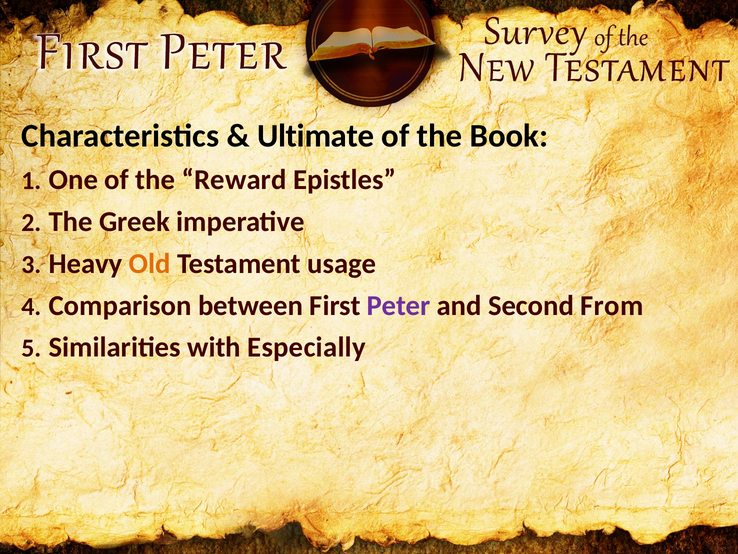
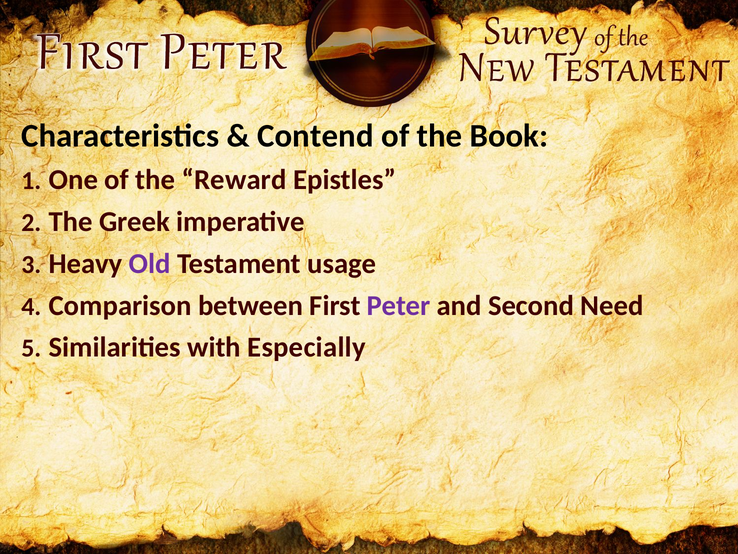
Ultimate: Ultimate -> Contend
Old colour: orange -> purple
From: From -> Need
